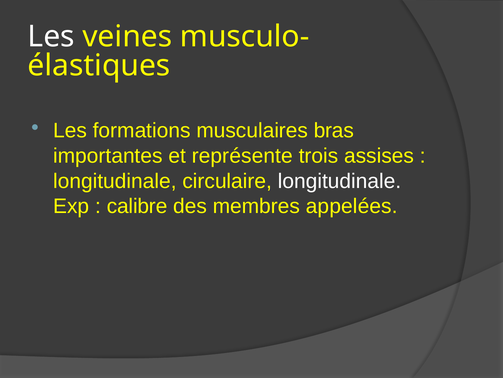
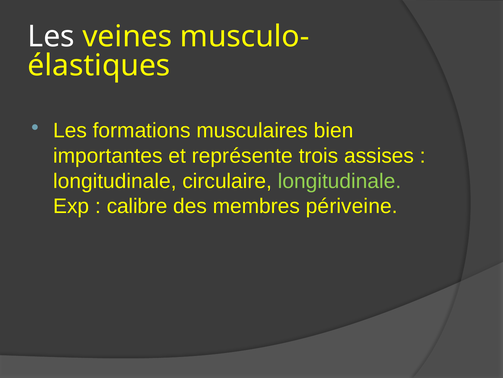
bras: bras -> bien
longitudinale at (340, 181) colour: white -> light green
appelées: appelées -> périveine
